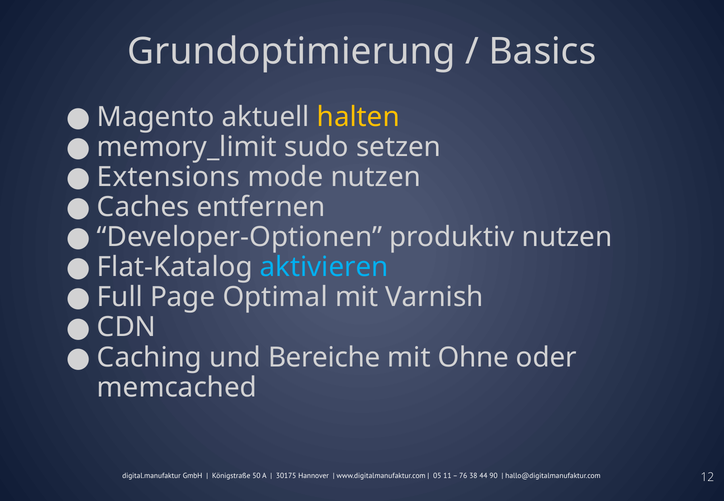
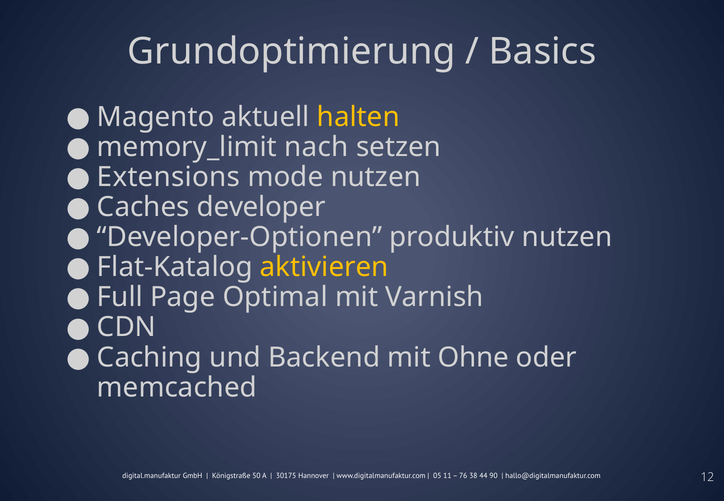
sudo: sudo -> nach
entfernen: entfernen -> developer
aktivieren colour: light blue -> yellow
Bereiche: Bereiche -> Backend
